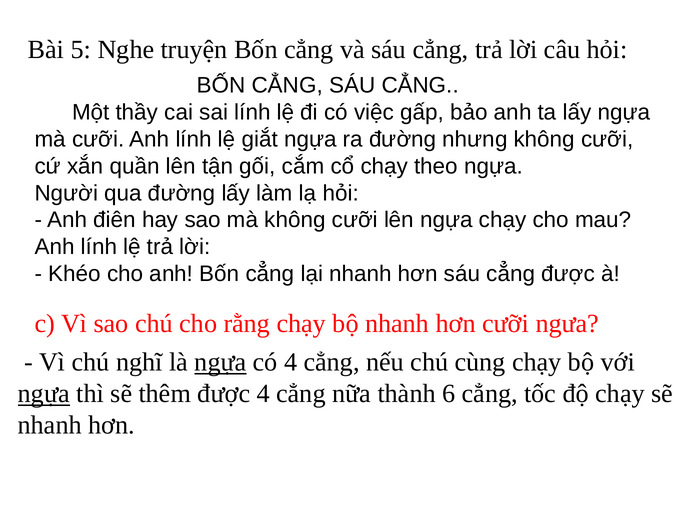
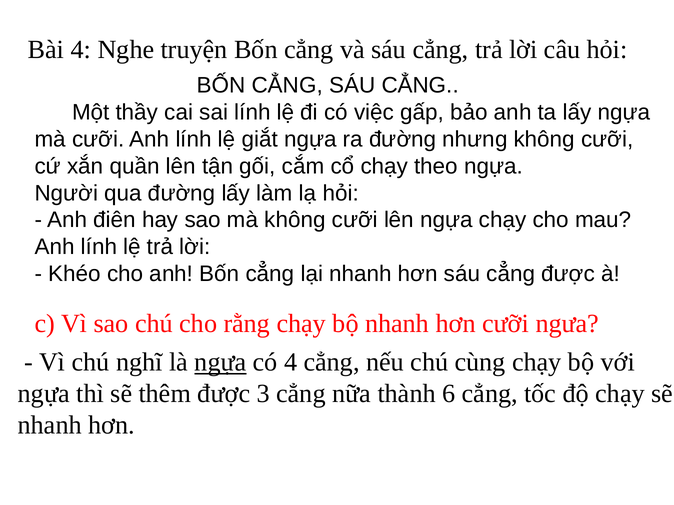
Bài 5: 5 -> 4
ngựa at (44, 394) underline: present -> none
được 4: 4 -> 3
